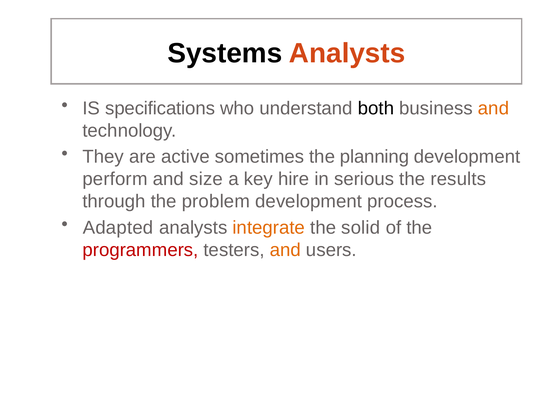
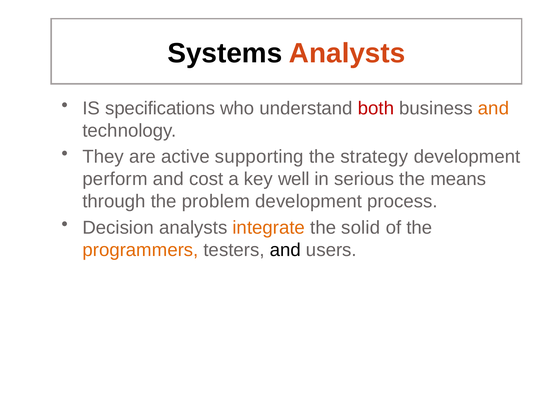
both colour: black -> red
sometimes: sometimes -> supporting
planning: planning -> strategy
size: size -> cost
hire: hire -> well
results: results -> means
Adapted: Adapted -> Decision
programmers colour: red -> orange
and at (285, 250) colour: orange -> black
